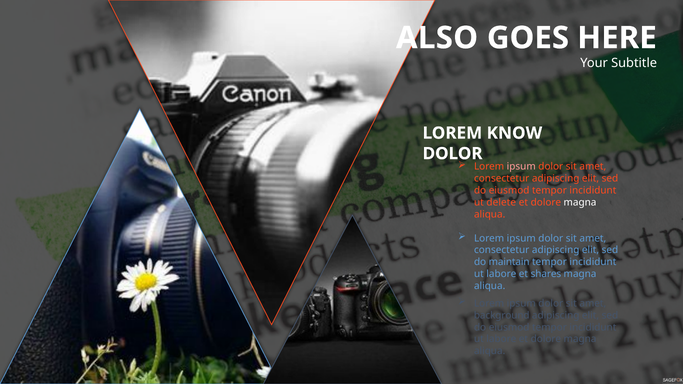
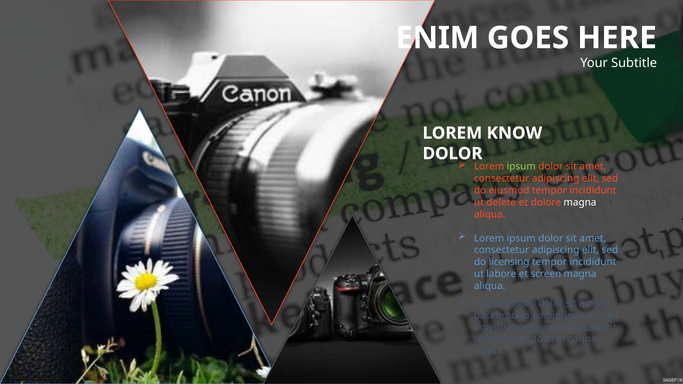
ALSO: ALSO -> ENIM
ipsum at (521, 167) colour: pink -> light green
maintain: maintain -> licensing
shares: shares -> screen
